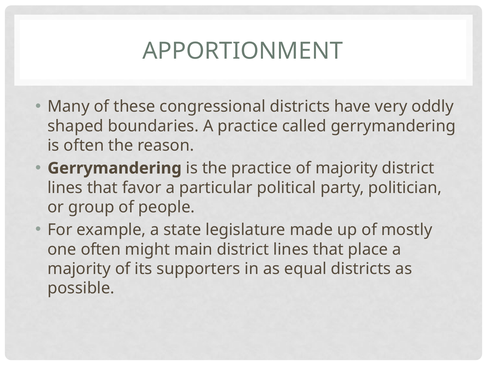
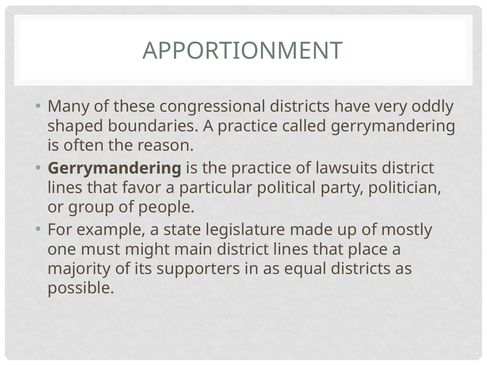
of majority: majority -> lawsuits
one often: often -> must
